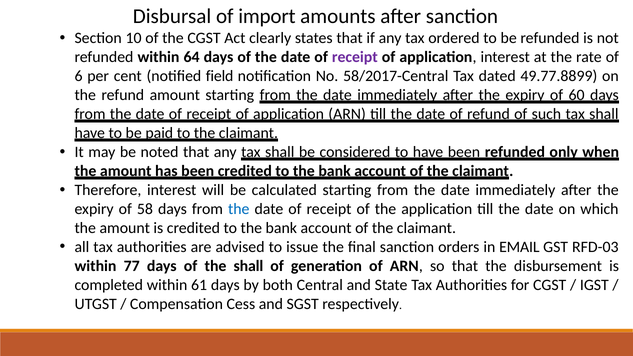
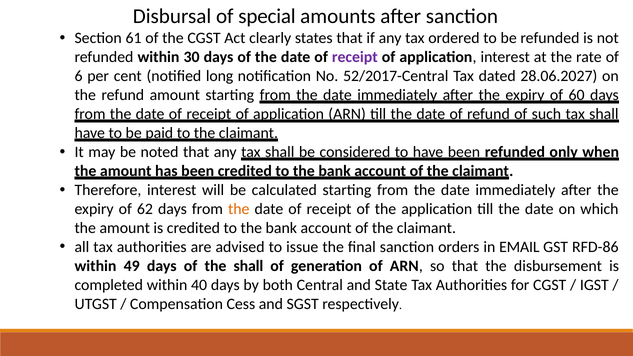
import: import -> special
10: 10 -> 61
64: 64 -> 30
field: field -> long
58/2017-Central: 58/2017-Central -> 52/2017-Central
49.77.8899: 49.77.8899 -> 28.06.2027
58: 58 -> 62
the at (239, 209) colour: blue -> orange
RFD-03: RFD-03 -> RFD-86
77: 77 -> 49
61: 61 -> 40
